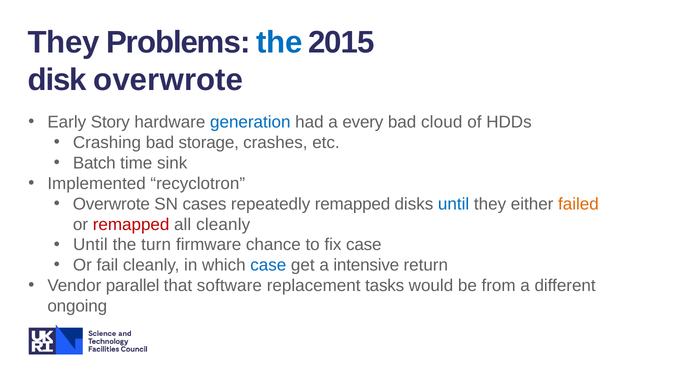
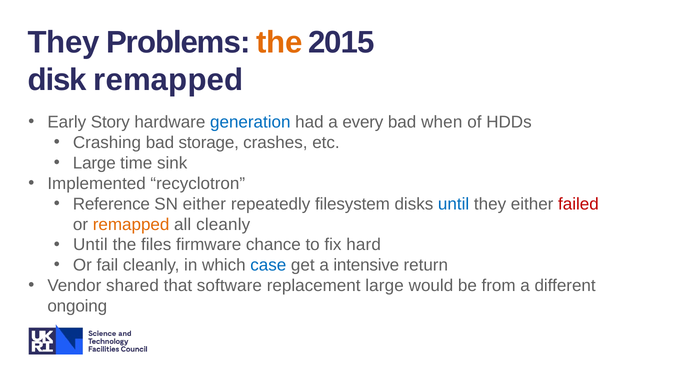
the at (279, 43) colour: blue -> orange
disk overwrote: overwrote -> remapped
cloud: cloud -> when
Batch at (94, 163): Batch -> Large
Overwrote at (111, 204): Overwrote -> Reference
SN cases: cases -> either
repeatedly remapped: remapped -> filesystem
failed colour: orange -> red
remapped at (131, 224) colour: red -> orange
turn: turn -> files
fix case: case -> hard
parallel: parallel -> shared
replacement tasks: tasks -> large
